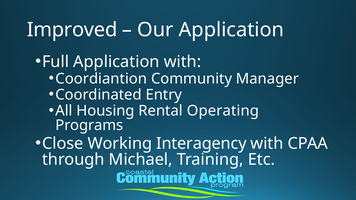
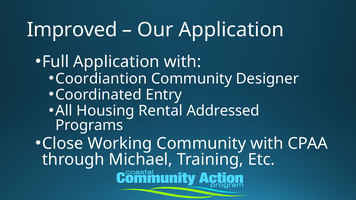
Manager: Manager -> Designer
Operating: Operating -> Addressed
Working Interagency: Interagency -> Community
